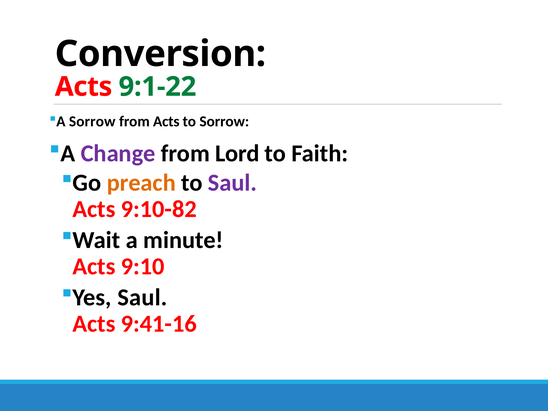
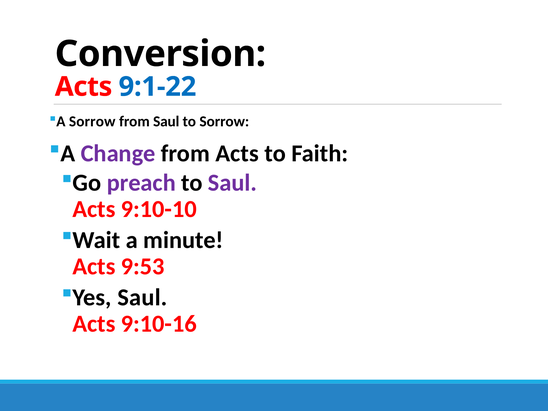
9:1-22 colour: green -> blue
from Acts: Acts -> Saul
from Lord: Lord -> Acts
preach colour: orange -> purple
9:10-82: 9:10-82 -> 9:10-10
9:10: 9:10 -> 9:53
9:41-16: 9:41-16 -> 9:10-16
